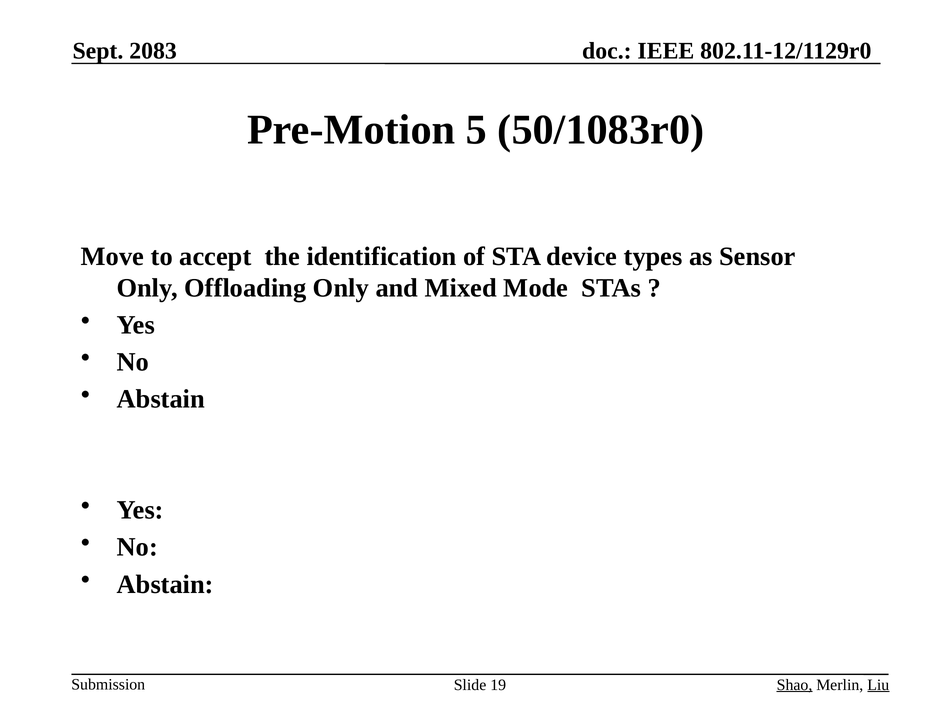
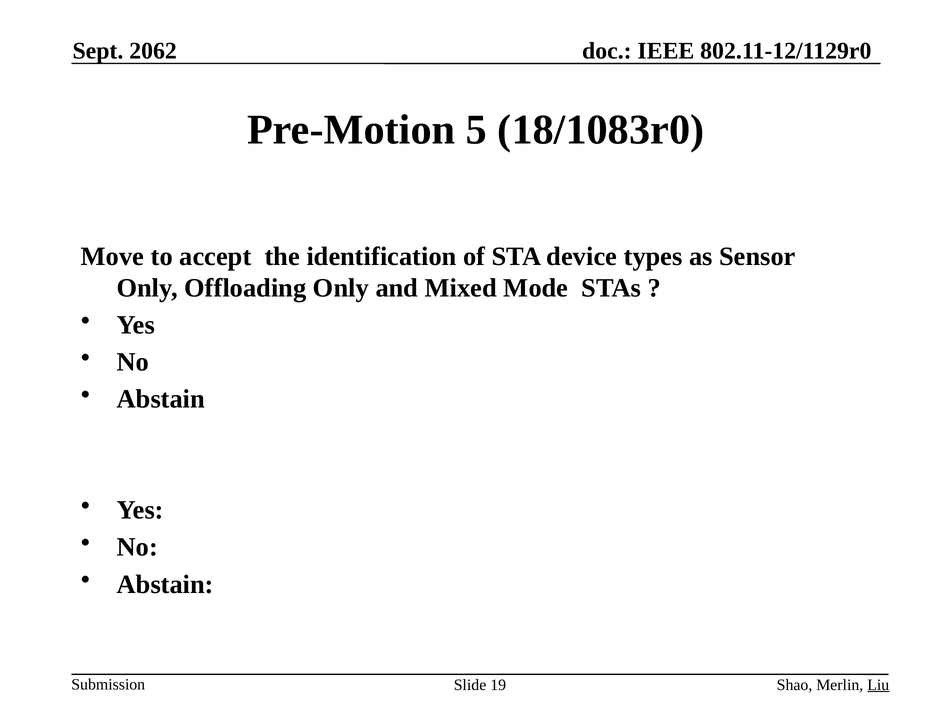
2083: 2083 -> 2062
50/1083r0: 50/1083r0 -> 18/1083r0
Shao underline: present -> none
